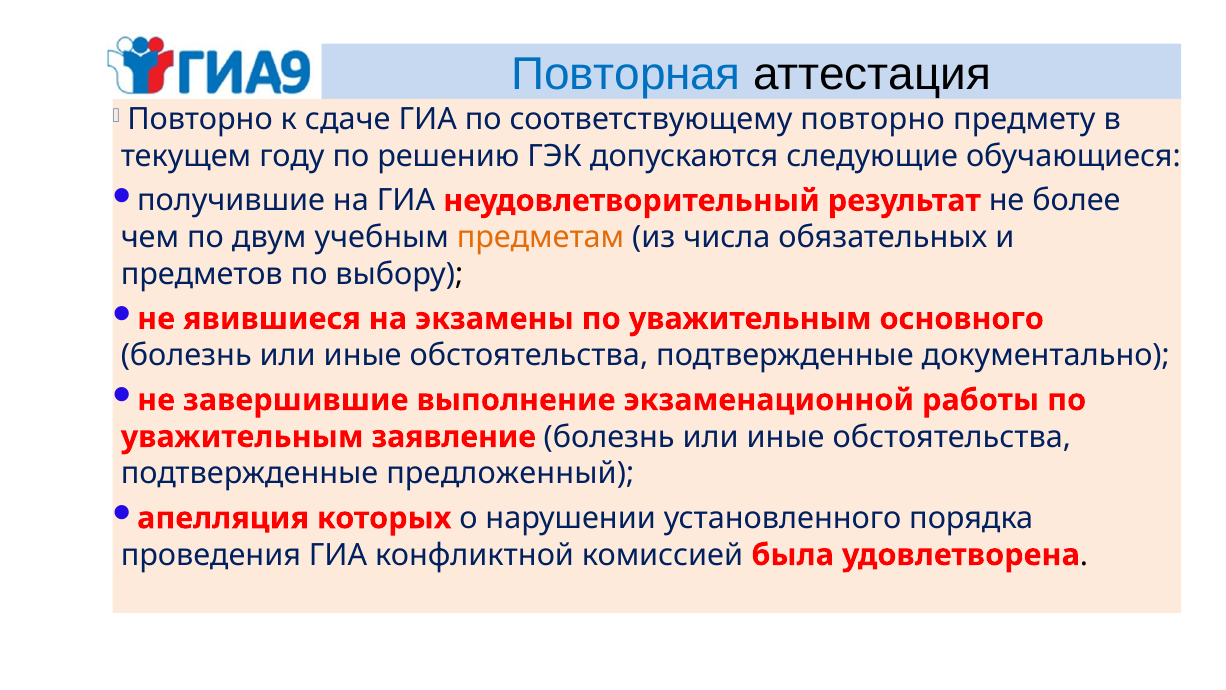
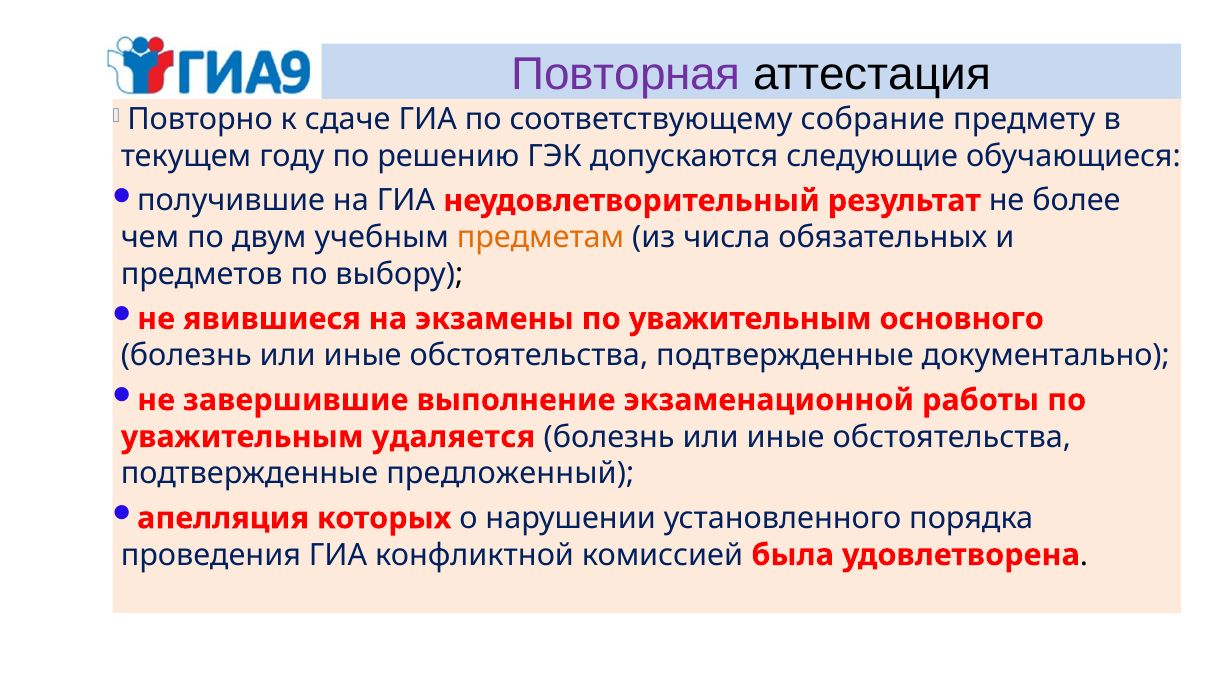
Повторная colour: blue -> purple
соответствующему повторно: повторно -> собрание
заявление: заявление -> удаляется
